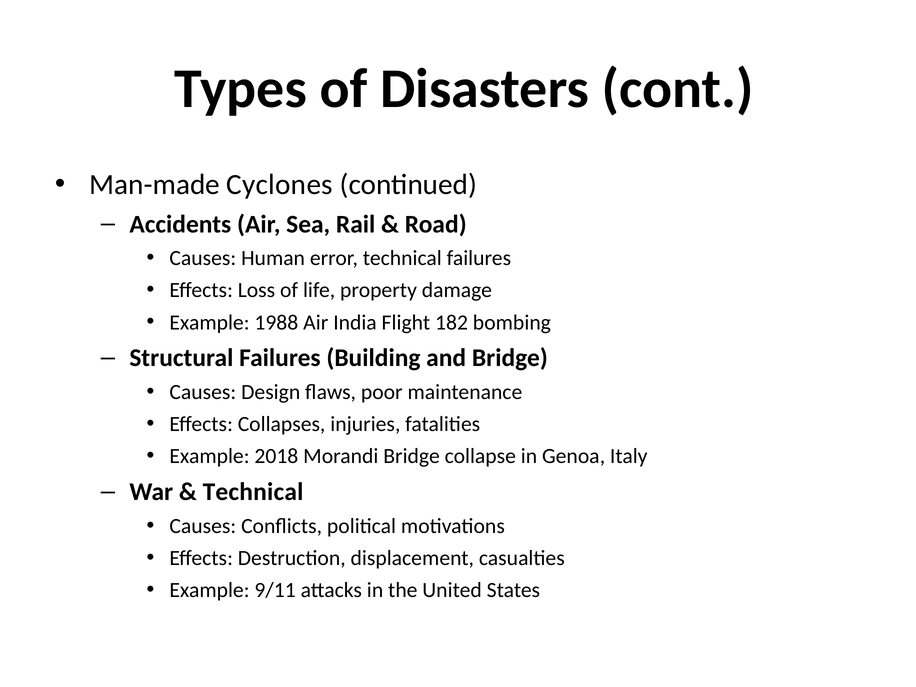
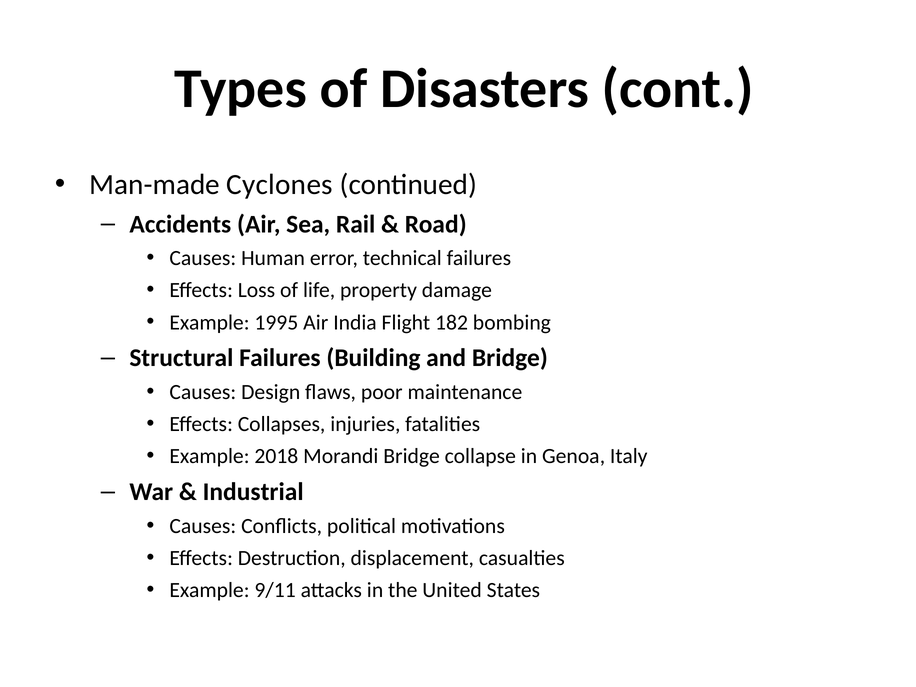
1988: 1988 -> 1995
Technical at (253, 492): Technical -> Industrial
